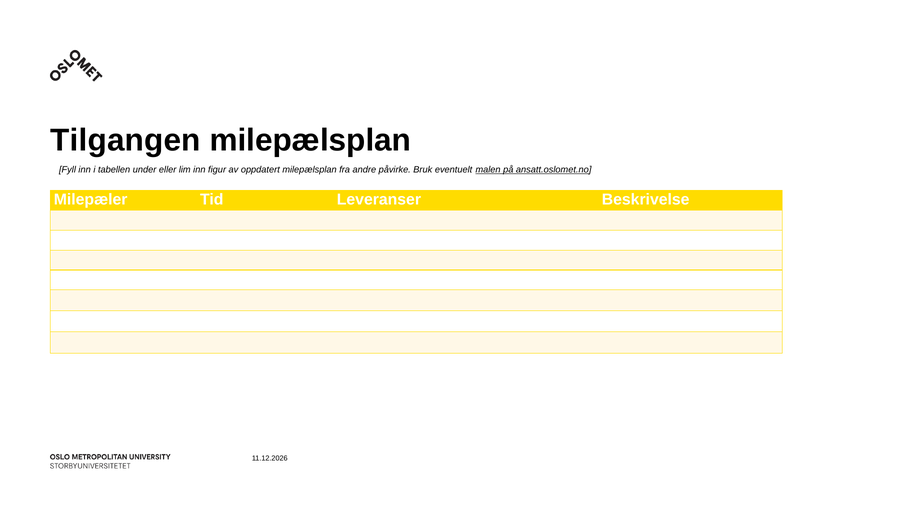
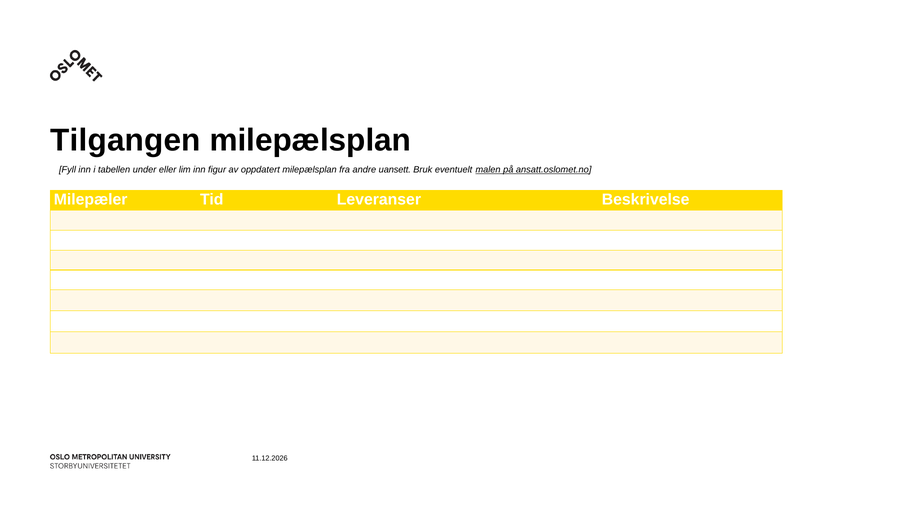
påvirke: påvirke -> uansett
